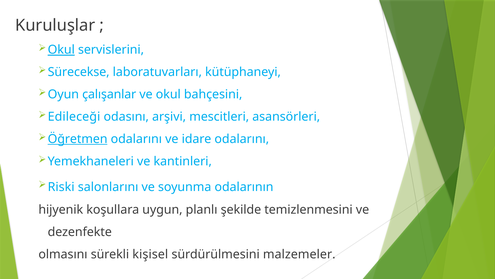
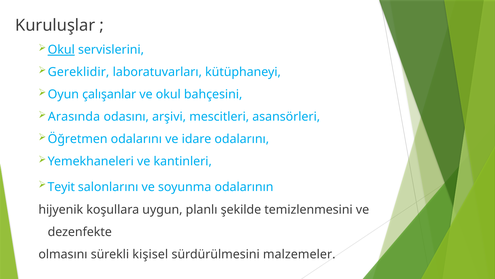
Sürecekse: Sürecekse -> Gereklidir
Edileceği: Edileceği -> Arasında
Öğretmen underline: present -> none
Riski: Riski -> Teyit
